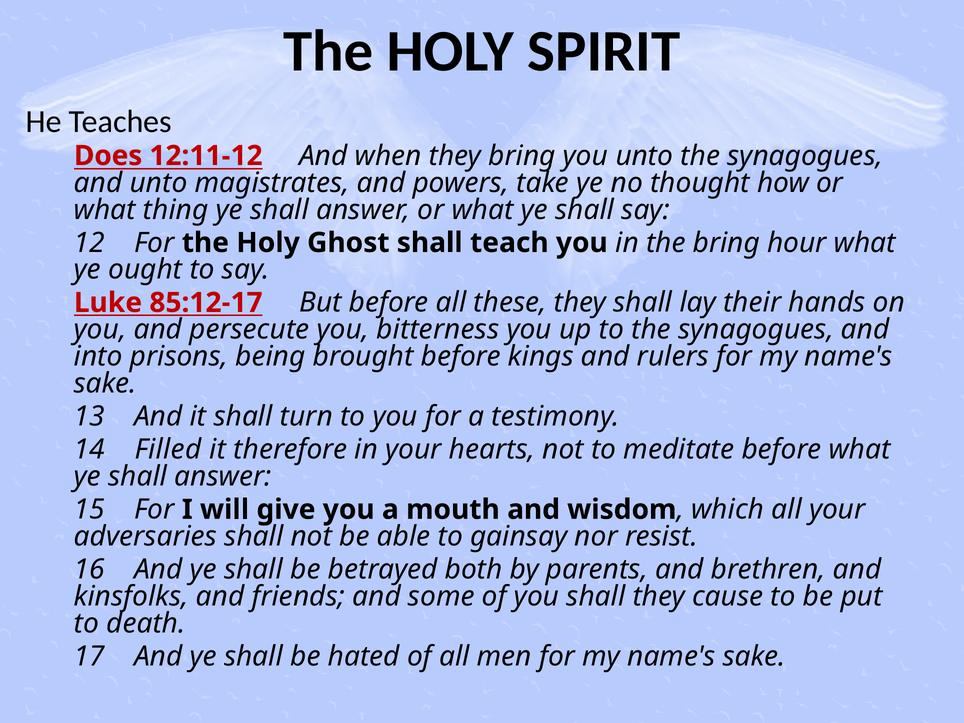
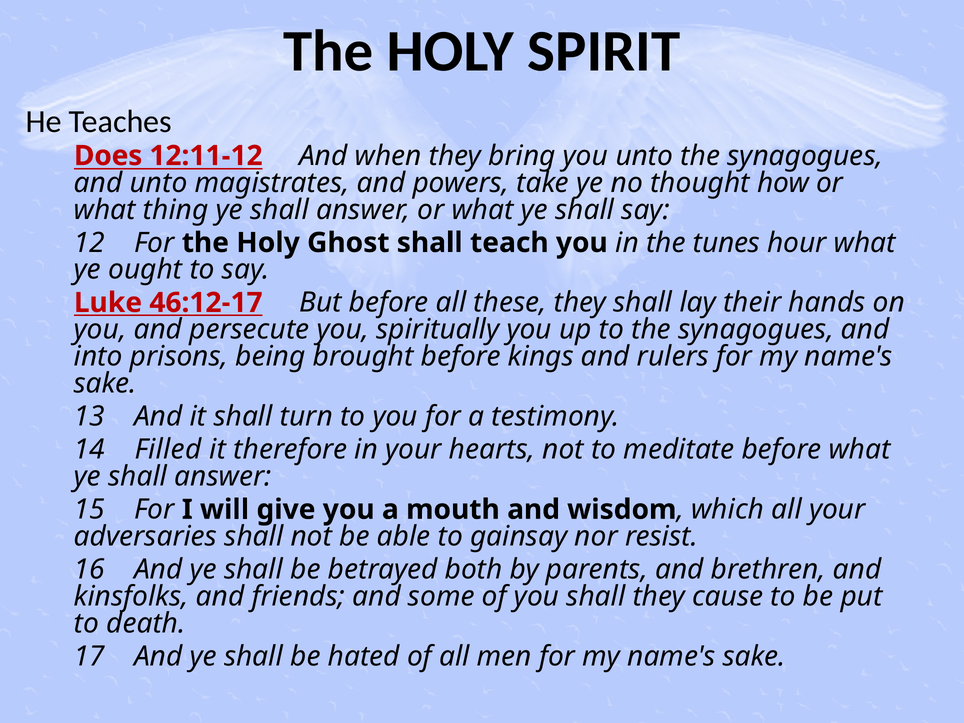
the bring: bring -> tunes
85:12‑17: 85:12‑17 -> 46:12‑17
bitterness: bitterness -> spiritually
